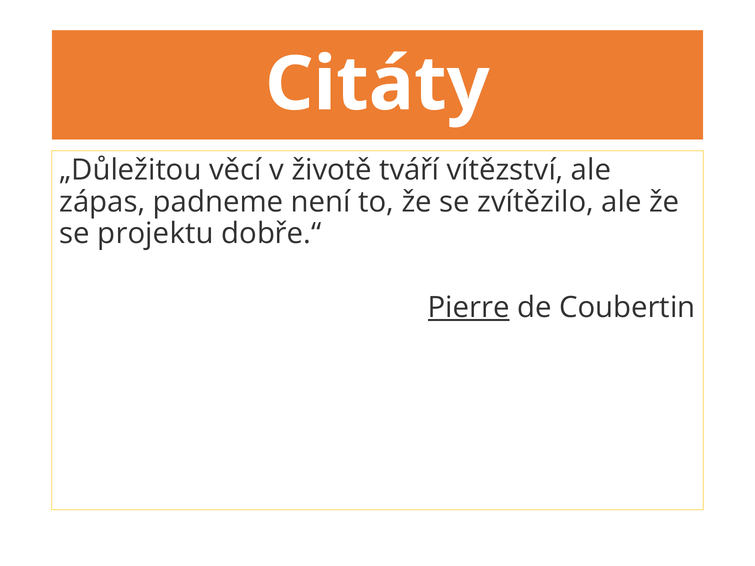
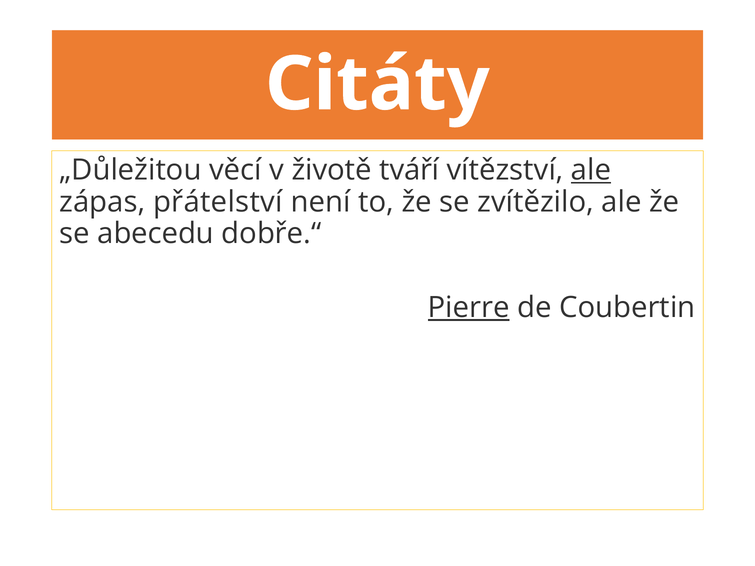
ale at (591, 170) underline: none -> present
padneme: padneme -> přátelství
projektu: projektu -> abecedu
